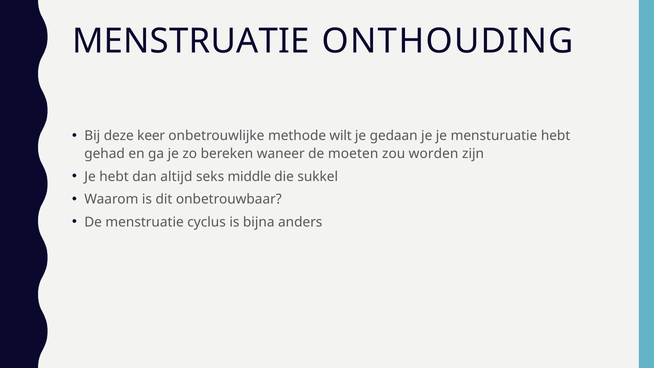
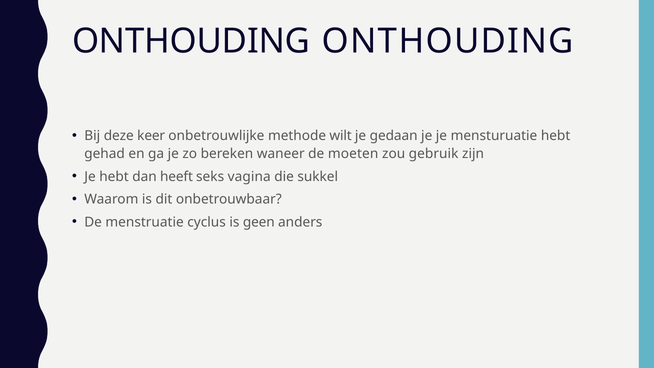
MENSTRUATIE at (191, 42): MENSTRUATIE -> ONTHOUDING
worden: worden -> gebruik
altijd: altijd -> heeft
middle: middle -> vagina
bijna: bijna -> geen
